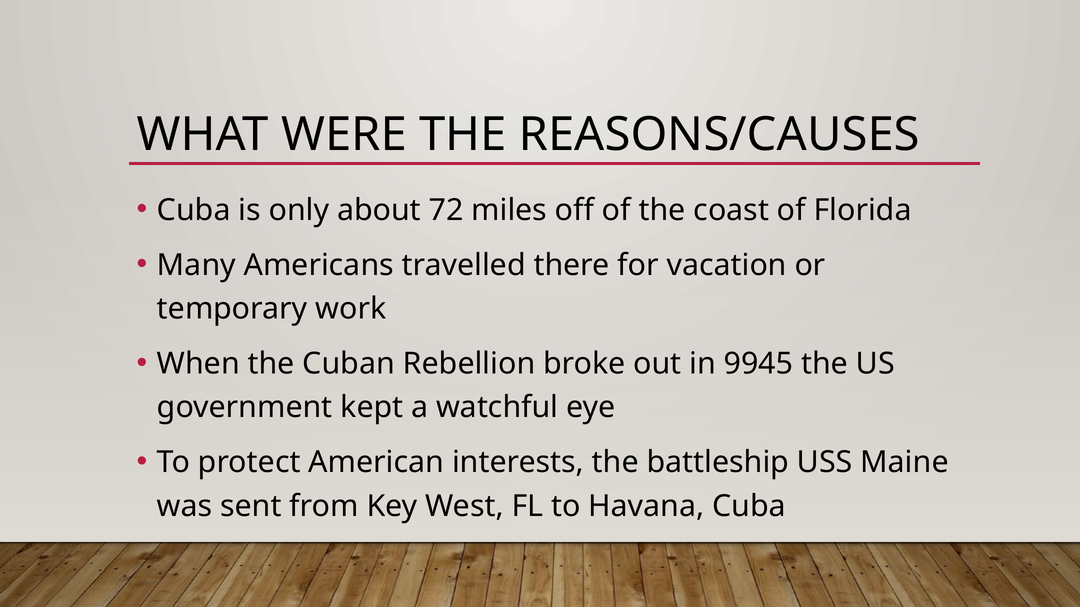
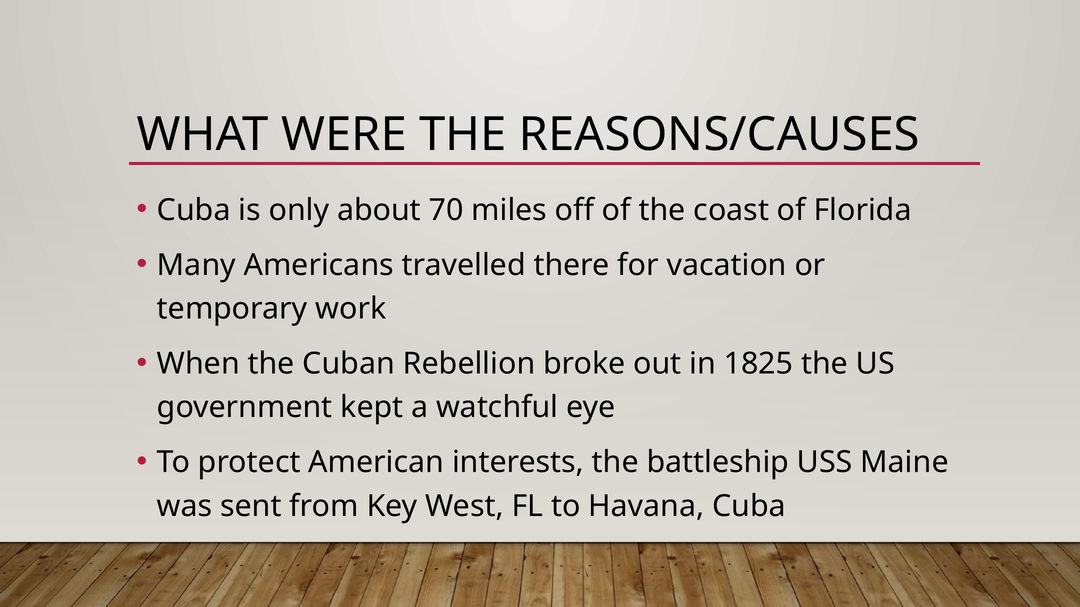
72: 72 -> 70
9945: 9945 -> 1825
